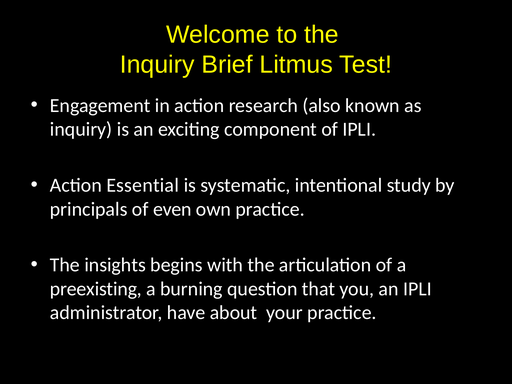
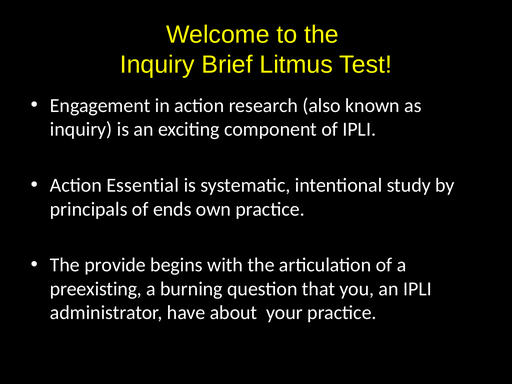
even: even -> ends
insights: insights -> provide
